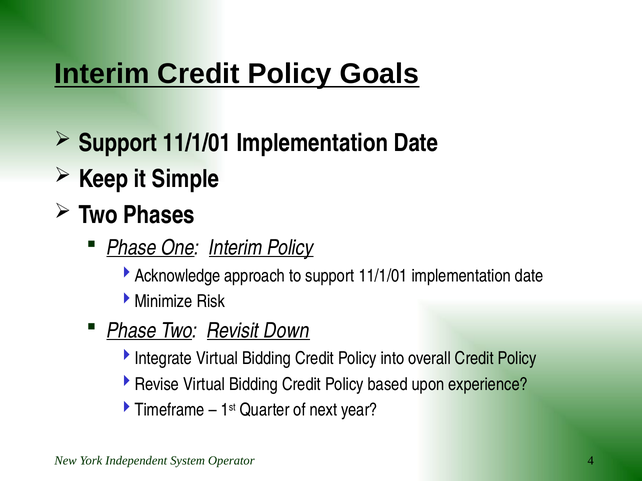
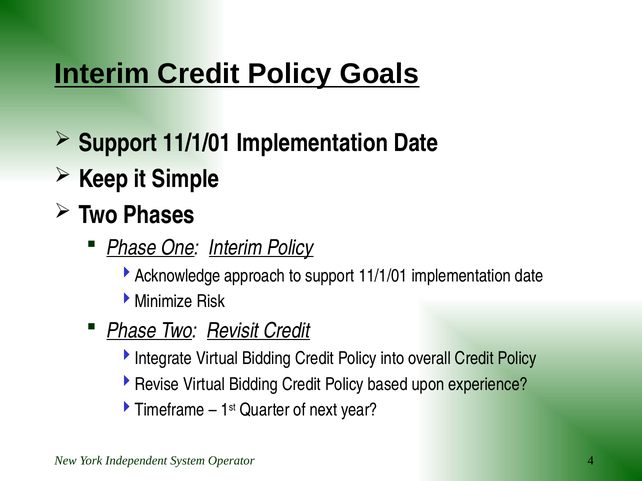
Revisit Down: Down -> Credit
